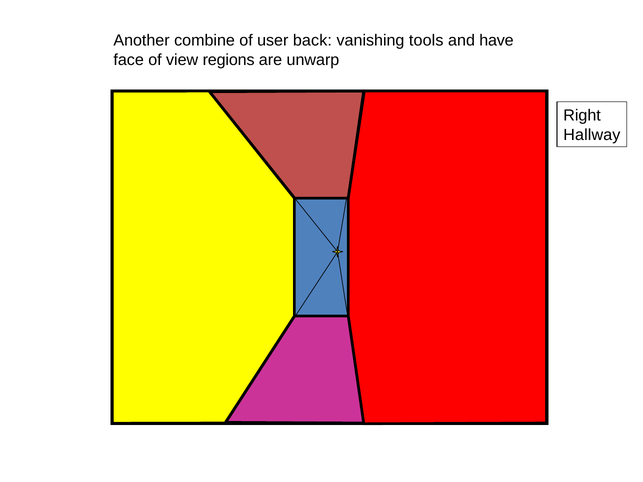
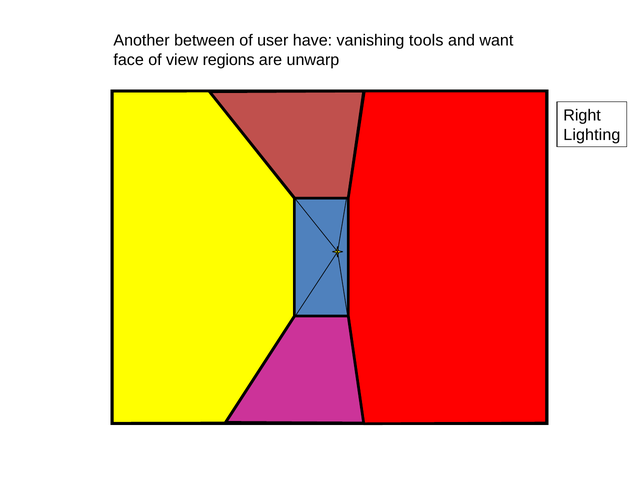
combine: combine -> between
back: back -> have
have: have -> want
Hallway: Hallway -> Lighting
